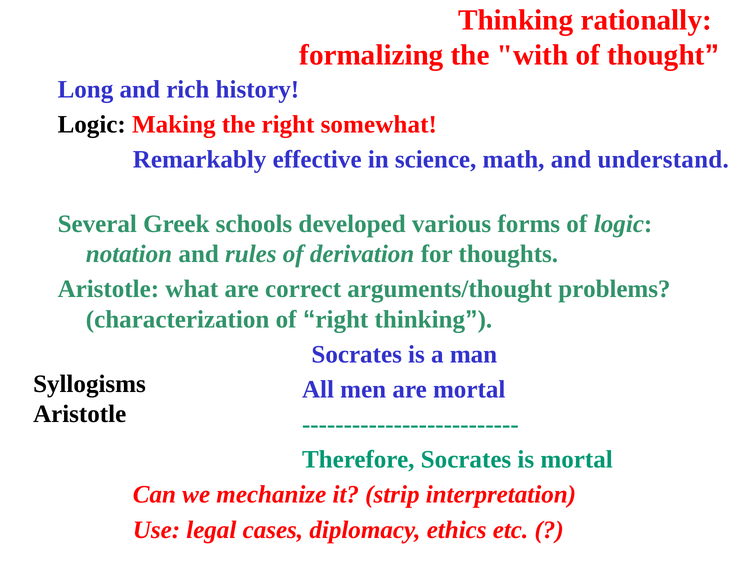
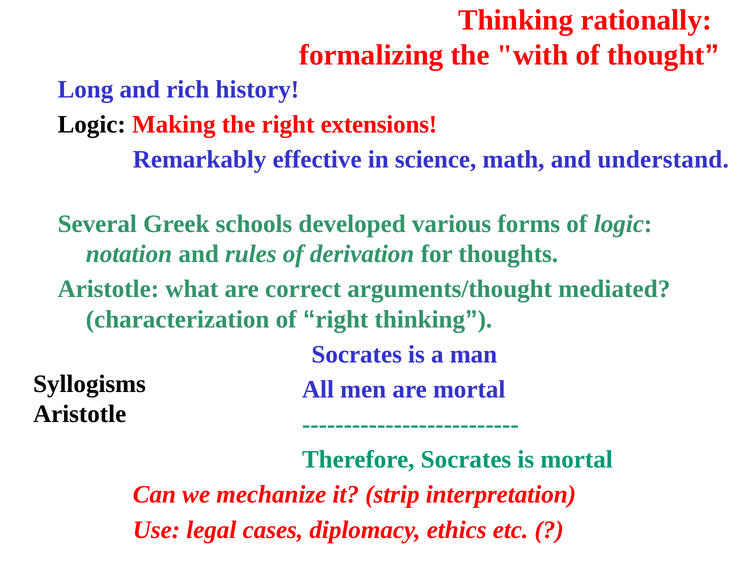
somewhat: somewhat -> extensions
problems: problems -> mediated
